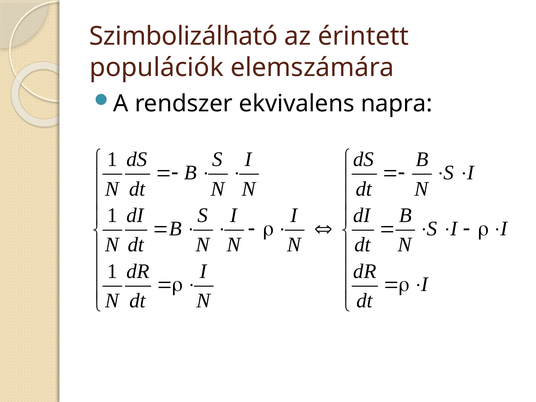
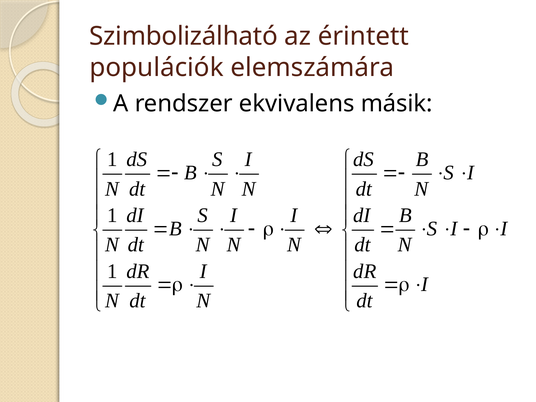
napra: napra -> másik
